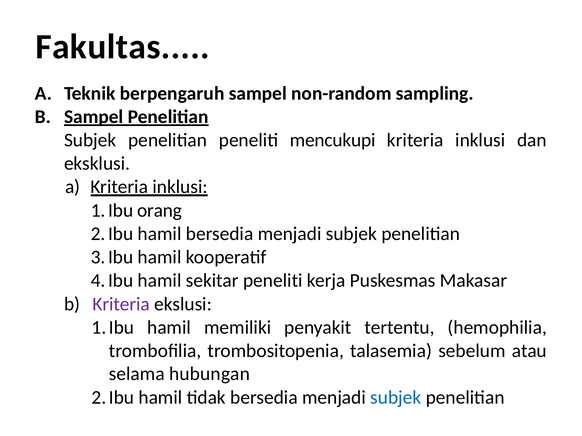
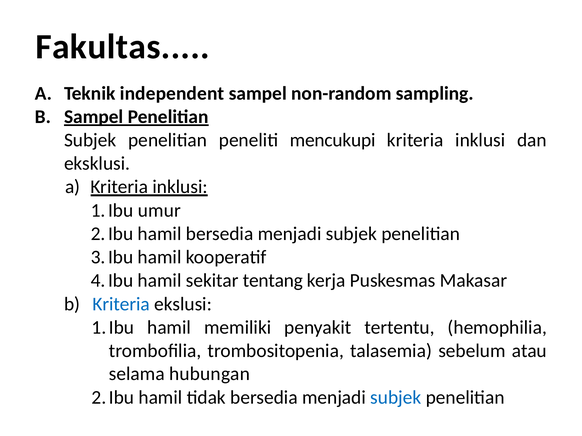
berpengaruh: berpengaruh -> independent
orang: orang -> umur
sekitar peneliti: peneliti -> tentang
Kriteria at (121, 304) colour: purple -> blue
